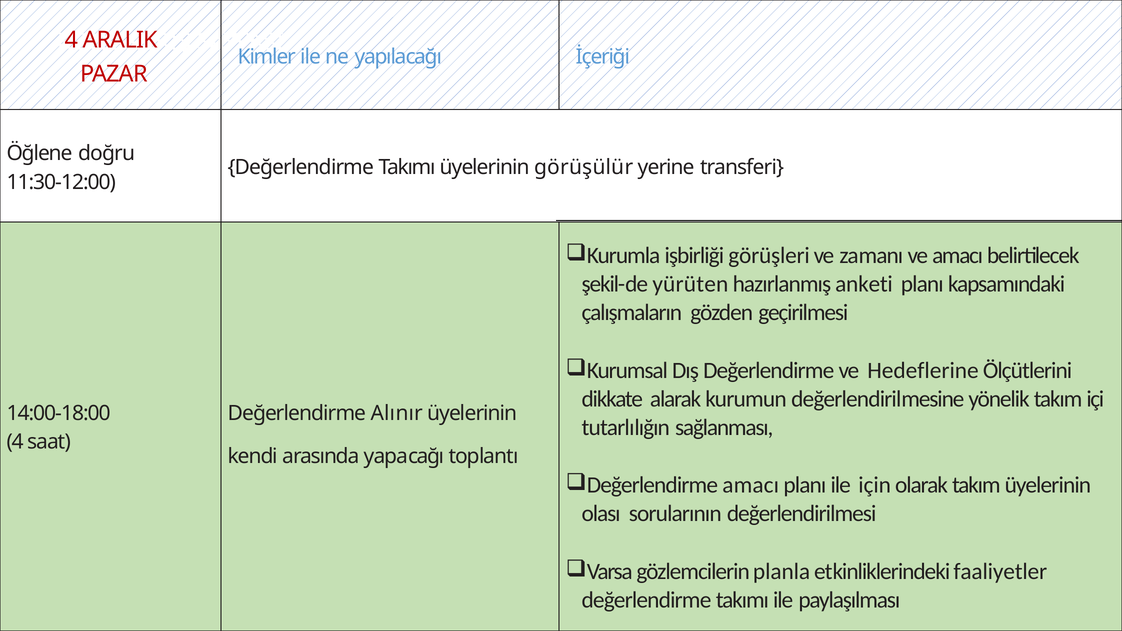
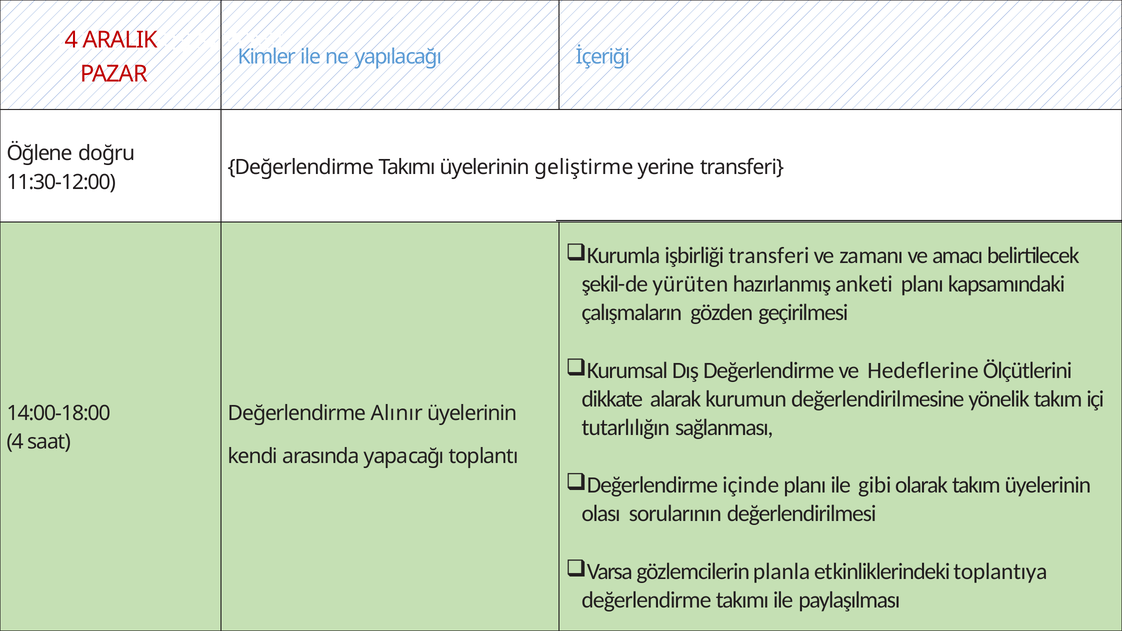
görüşülür: görüşülür -> geliştirme
işbirliği görüşleri: görüşleri -> transferi
amacı at (751, 485): amacı -> içinde
için: için -> gibi
faaliyetler: faaliyetler -> toplantıya
